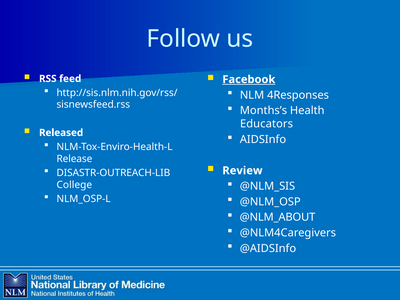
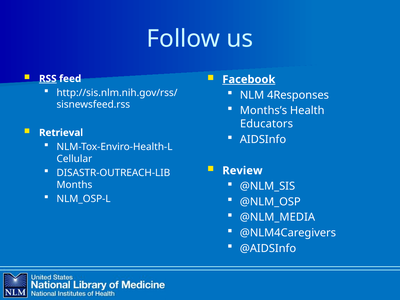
RSS underline: none -> present
Released: Released -> Retrieval
Release: Release -> Cellular
College: College -> Months
@NLM_ABOUT: @NLM_ABOUT -> @NLM_MEDIA
